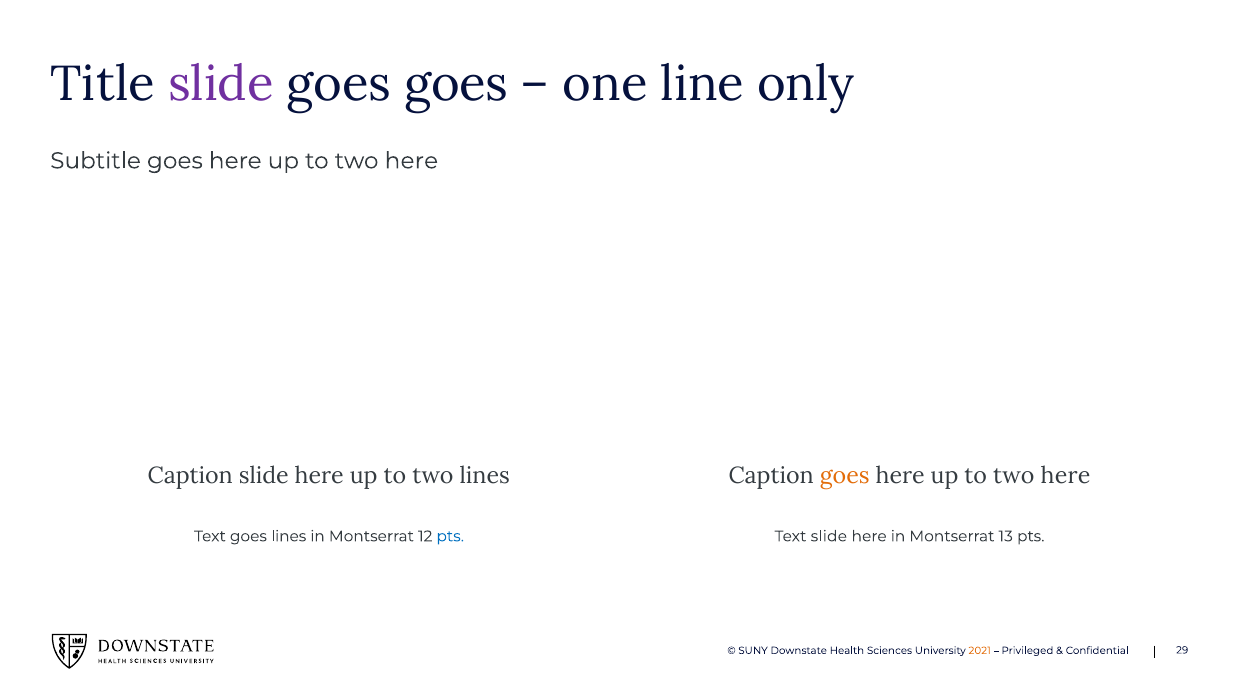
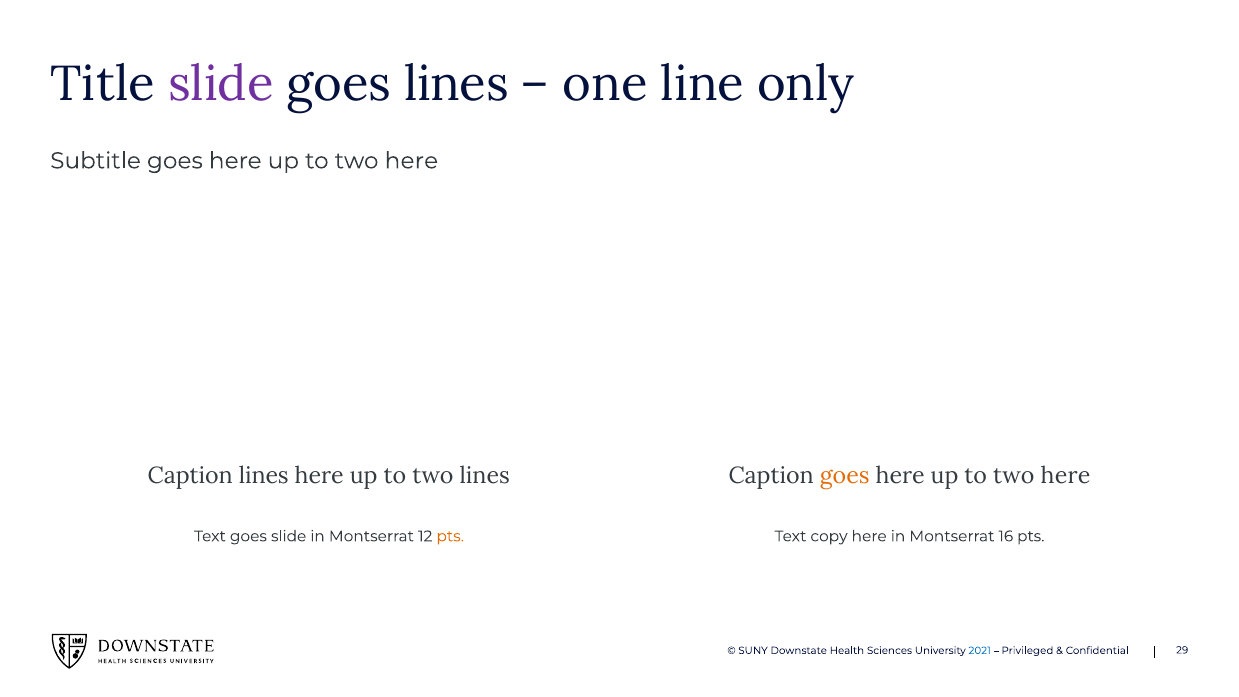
goes goes: goes -> lines
Caption slide: slide -> lines
goes lines: lines -> slide
pts at (450, 536) colour: blue -> orange
Text slide: slide -> copy
13: 13 -> 16
2021 colour: orange -> blue
